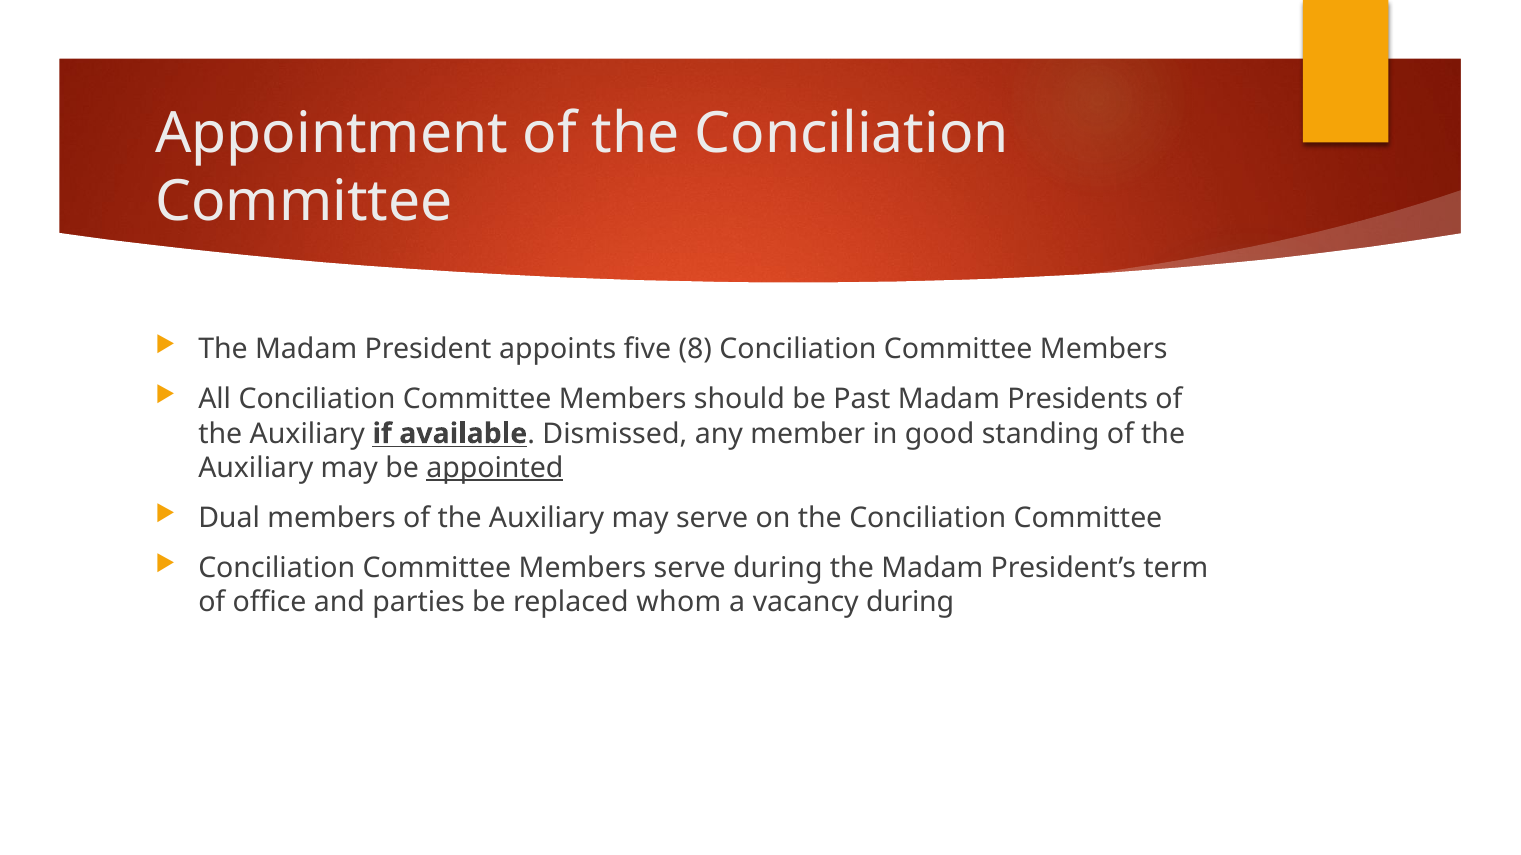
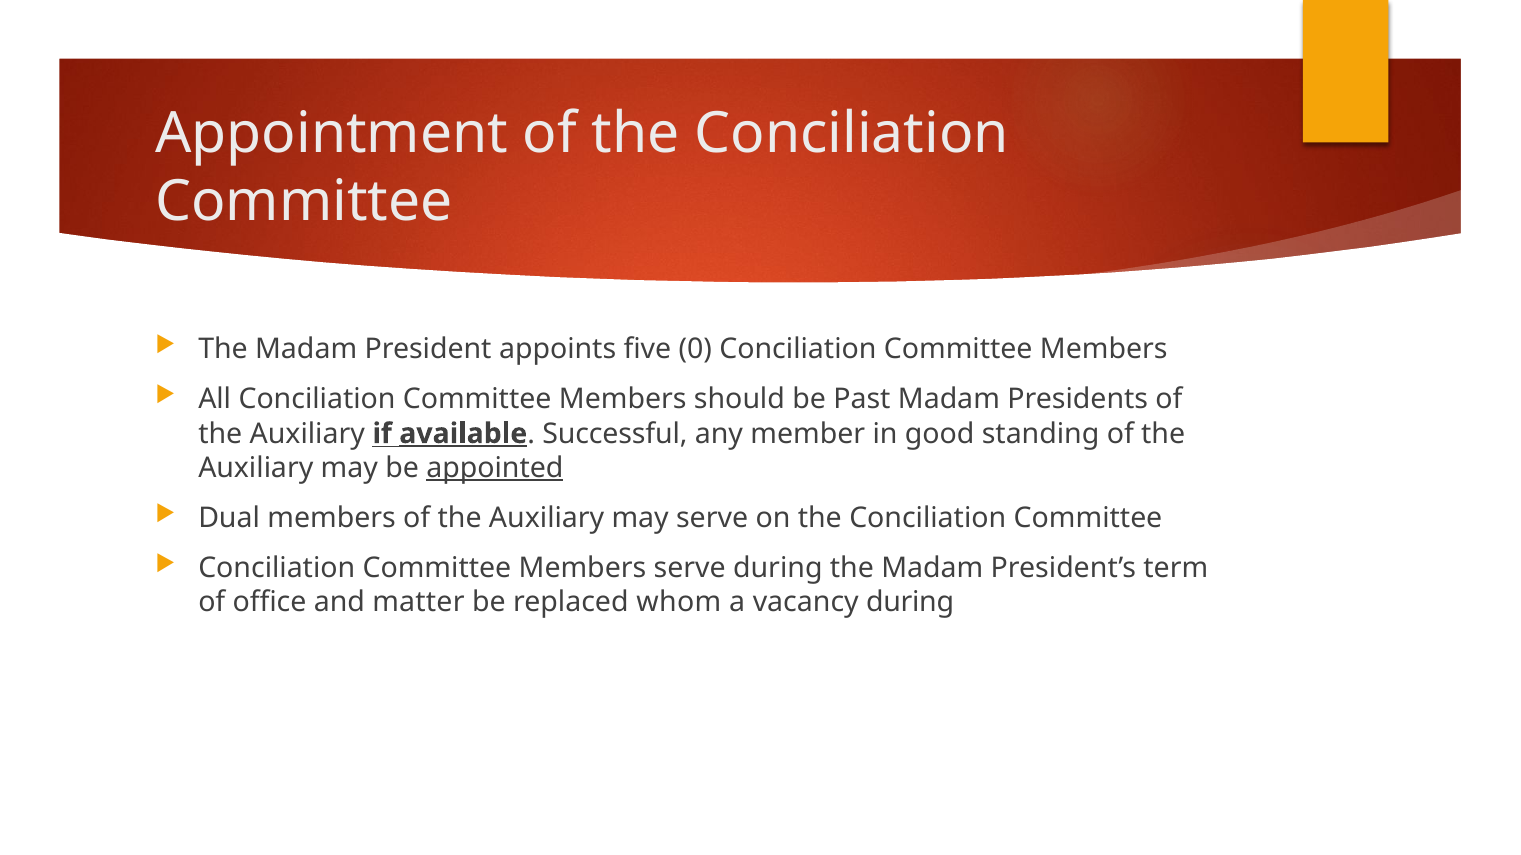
8: 8 -> 0
available underline: none -> present
Dismissed: Dismissed -> Successful
parties: parties -> matter
